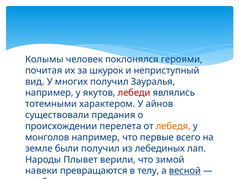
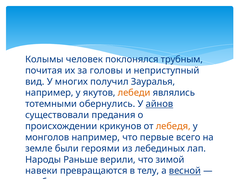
героями: героями -> трубным
шкурок: шкурок -> головы
лебеди colour: red -> orange
характером: характером -> обернулись
айнов underline: none -> present
перелета: перелета -> крикунов
были получил: получил -> героями
Плывет: Плывет -> Раньше
